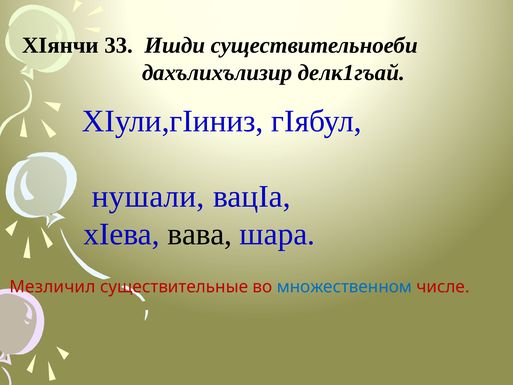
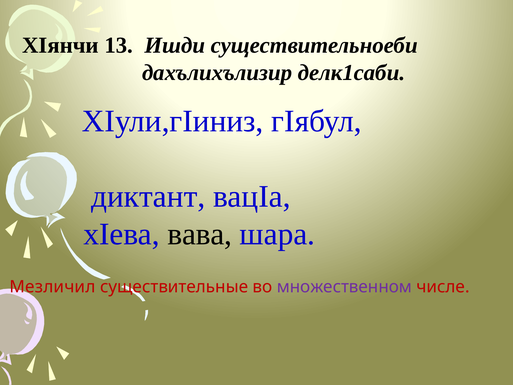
33: 33 -> 13
делк1гъай: делк1гъай -> делк1саби
нушали: нушали -> диктант
множественном colour: blue -> purple
